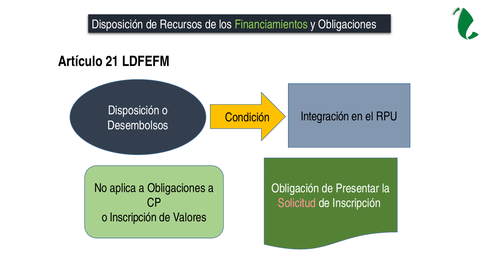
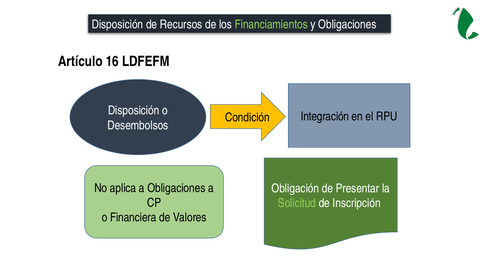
21: 21 -> 16
Solicitud colour: pink -> light green
o Inscripción: Inscripción -> Financiera
